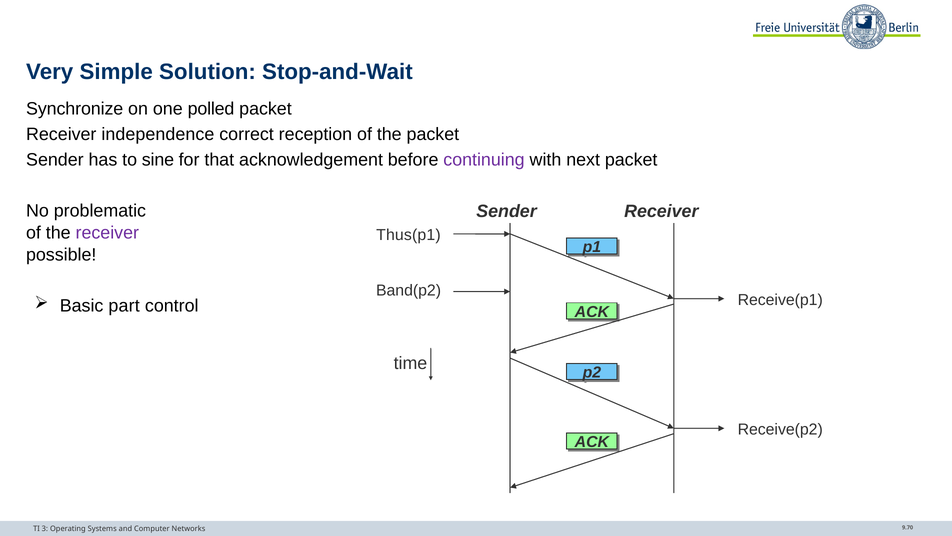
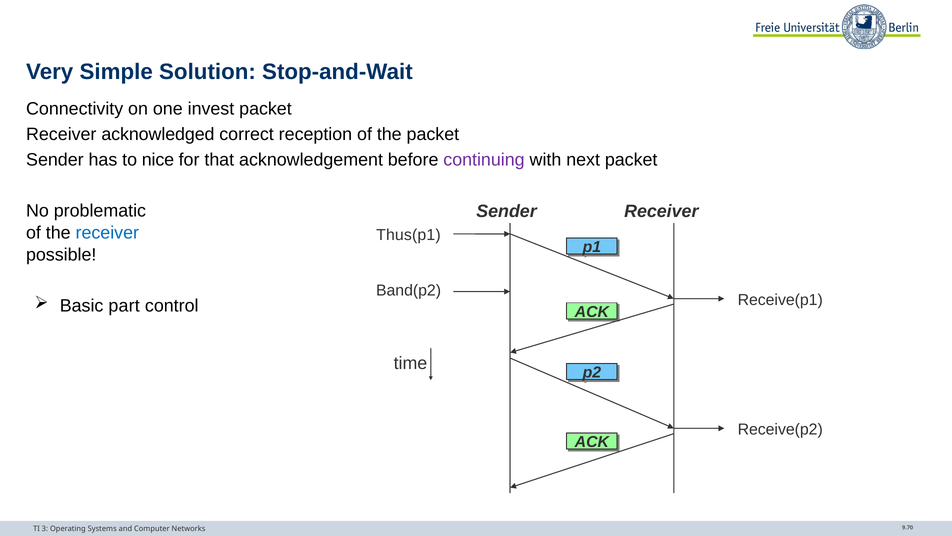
Synchronize: Synchronize -> Connectivity
polled: polled -> invest
independence: independence -> acknowledged
sine: sine -> nice
receiver at (107, 233) colour: purple -> blue
